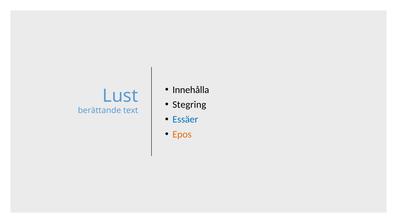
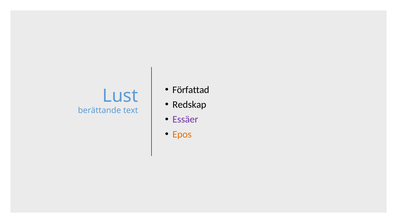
Innehålla: Innehålla -> Författad
Stegring: Stegring -> Redskap
Essäer colour: blue -> purple
